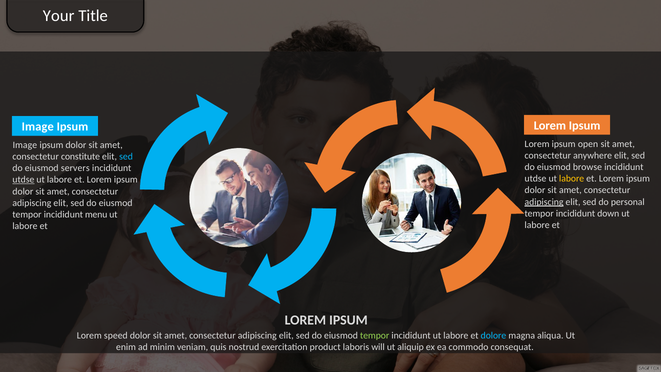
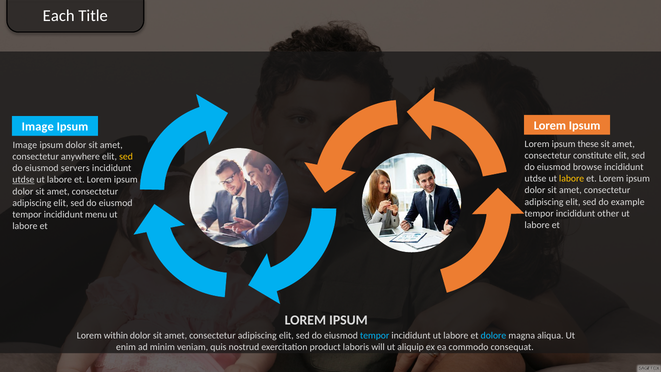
Your: Your -> Each
open: open -> these
anywhere: anywhere -> constitute
constitute: constitute -> anywhere
sed at (126, 157) colour: light blue -> yellow
adipiscing at (544, 202) underline: present -> none
personal: personal -> example
down: down -> other
speed: speed -> within
tempor at (375, 336) colour: light green -> light blue
